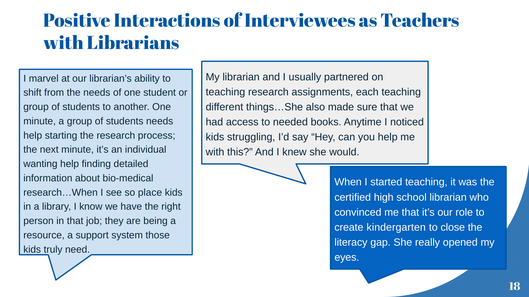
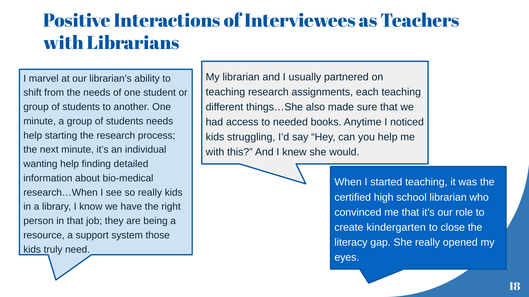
so place: place -> really
